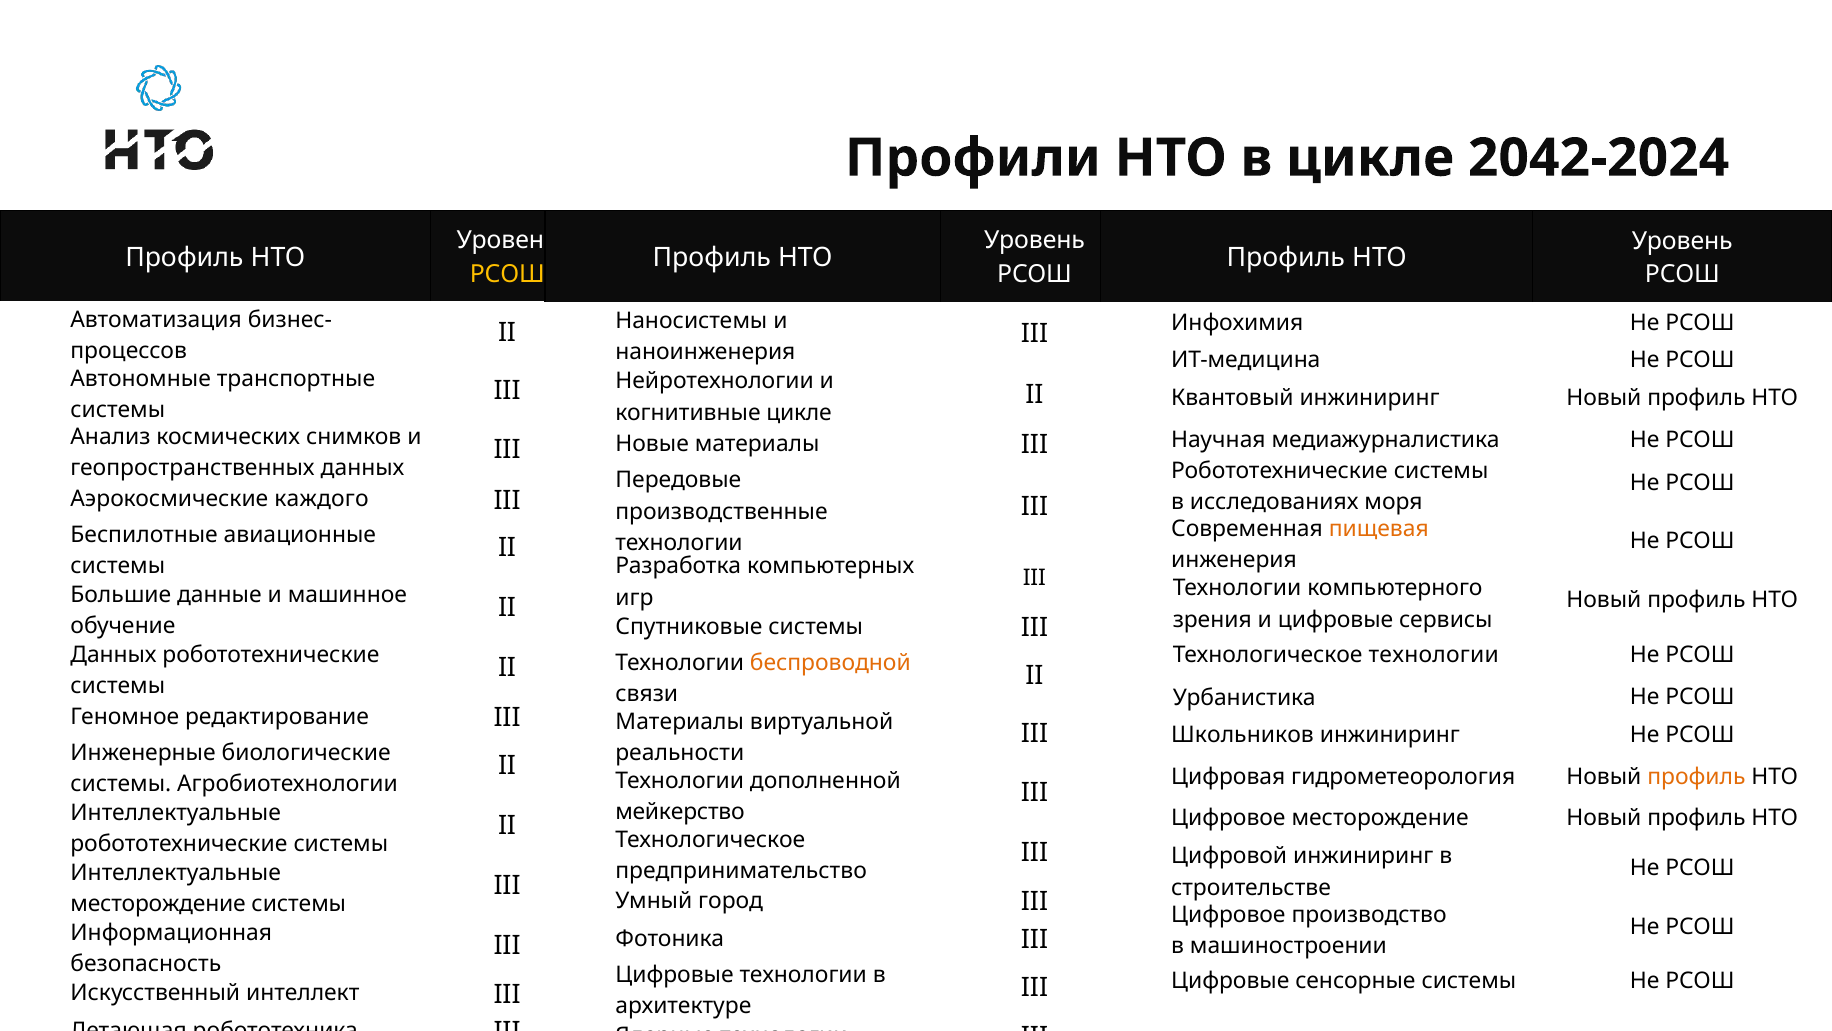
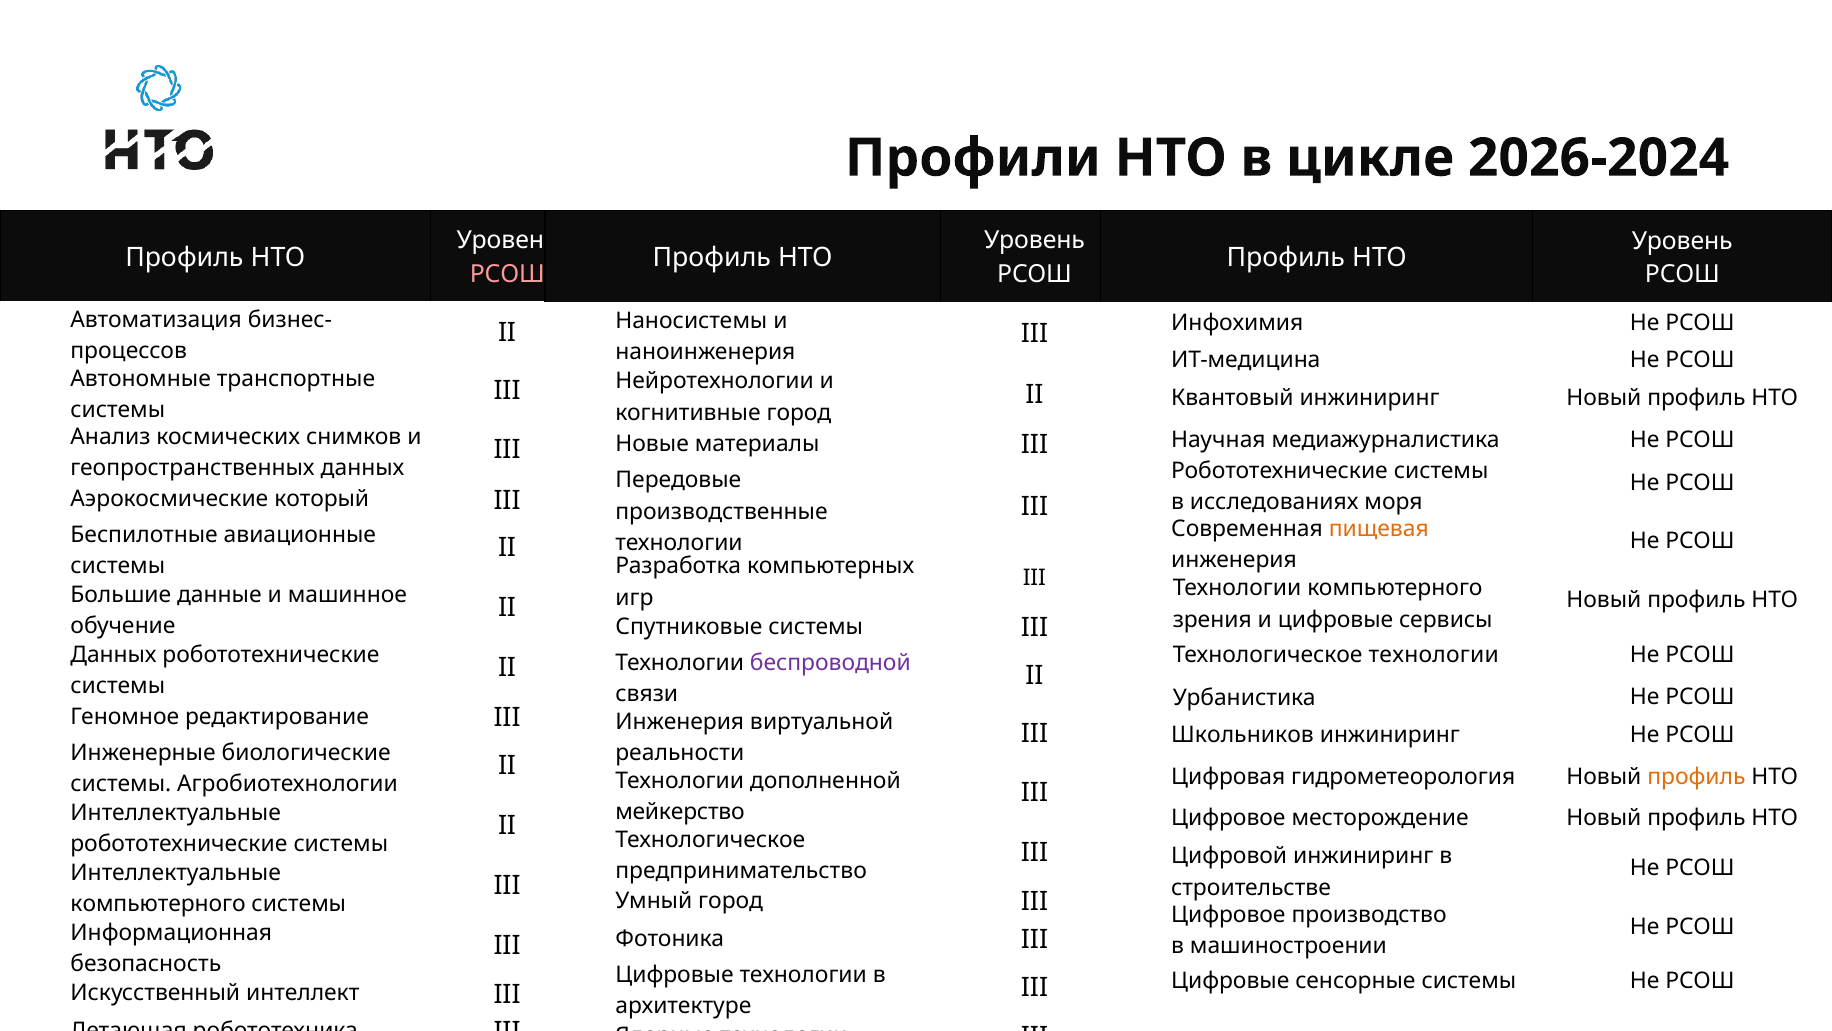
2042-2024: 2042-2024 -> 2026-2024
РСОШ at (507, 274) colour: yellow -> pink
когнитивные цикле: цикле -> город
каждого: каждого -> который
беспроводной colour: orange -> purple
Материалы at (680, 721): Материалы -> Инженерия
месторождение at (158, 904): месторождение -> компьютерного
